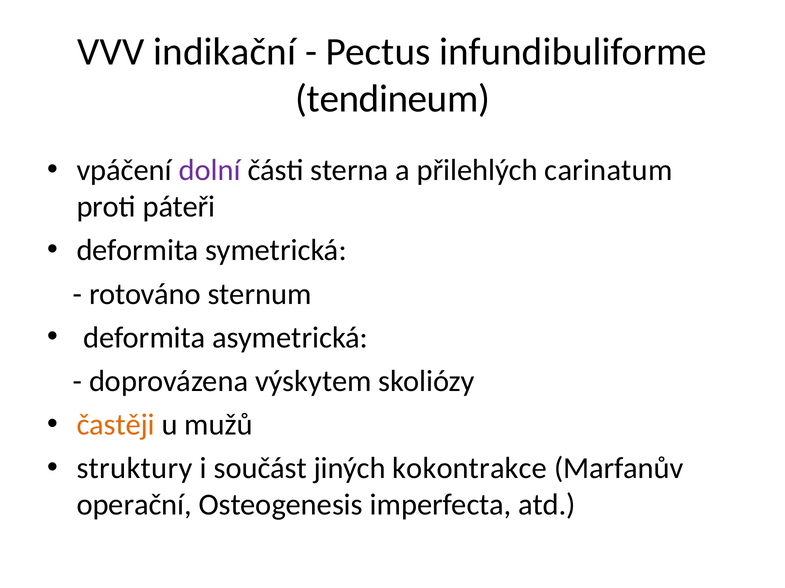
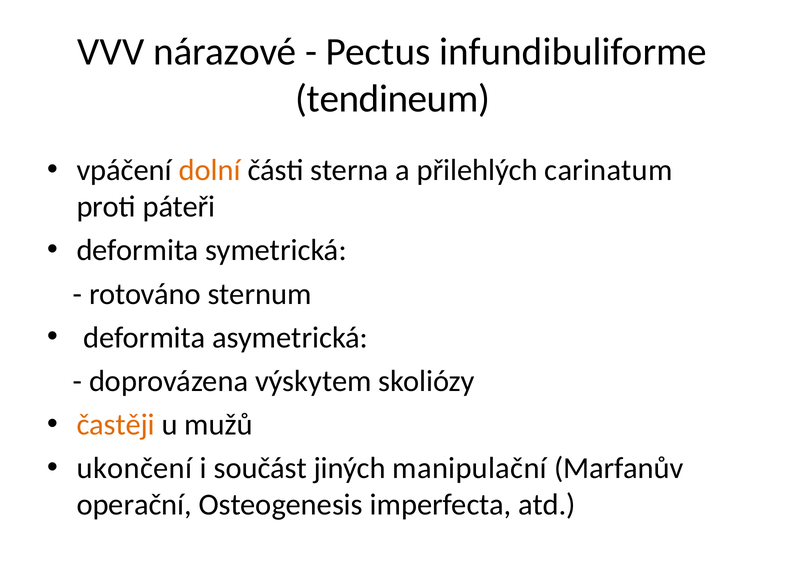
indikační: indikační -> nárazové
dolní colour: purple -> orange
struktury: struktury -> ukončení
kokontrakce: kokontrakce -> manipulační
